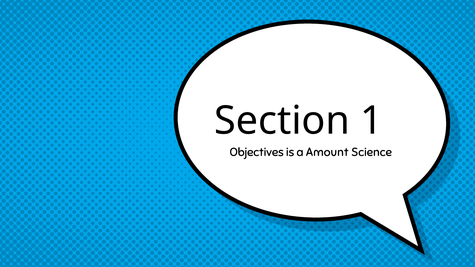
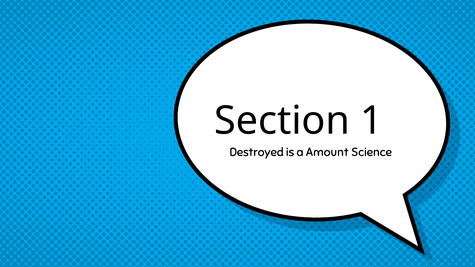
Objectives: Objectives -> Destroyed
